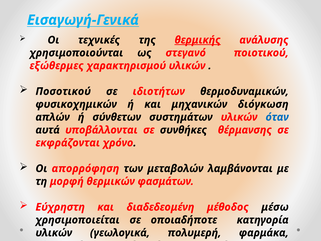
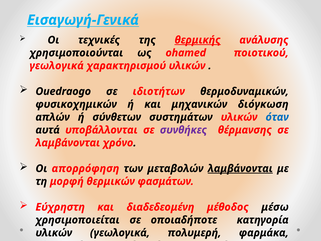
στεγανό: στεγανό -> ohamed
εξώθερμες at (57, 66): εξώθερμες -> γεωλογικά
Ποσοτικού: Ποσοτικού -> Ouedraogo
συνθήκες colour: black -> purple
εκφράζονται at (68, 143): εκφράζονται -> λαμβάνονται
λαμβάνονται at (240, 168) underline: none -> present
